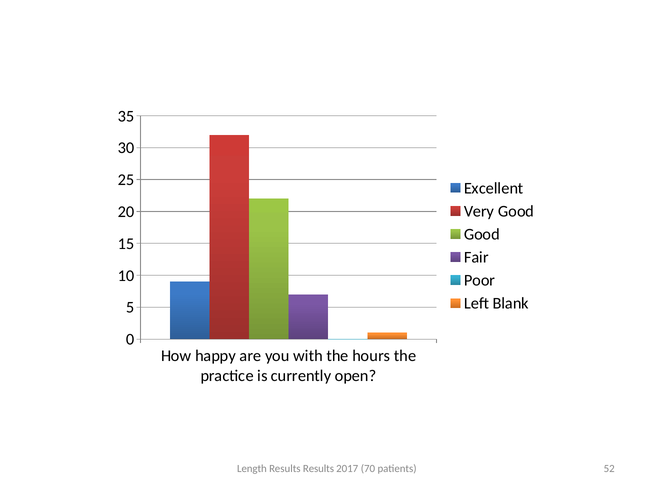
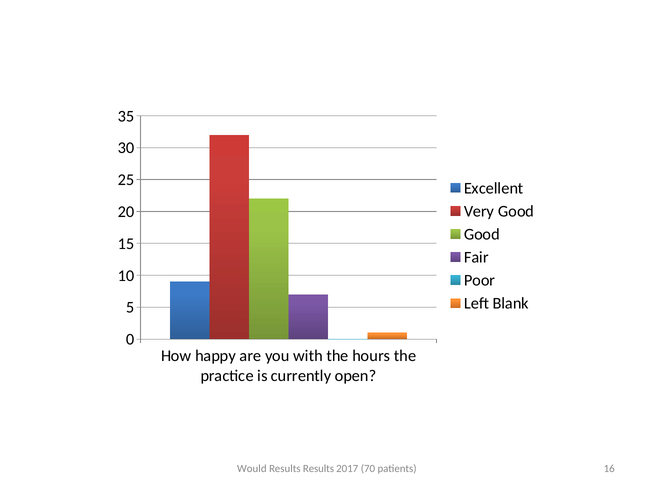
Length: Length -> Would
52: 52 -> 16
